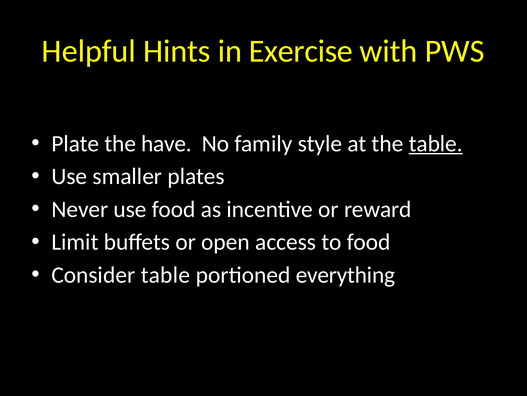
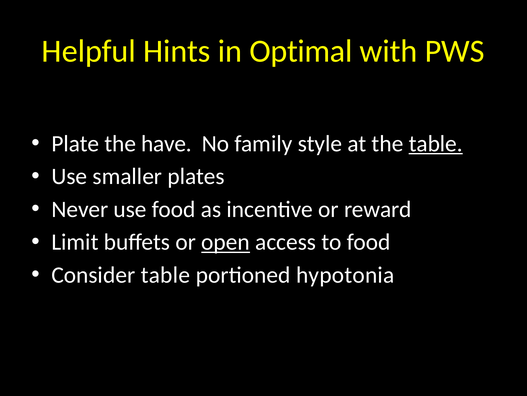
Exercise: Exercise -> Optimal
open underline: none -> present
everything: everything -> hypotonia
